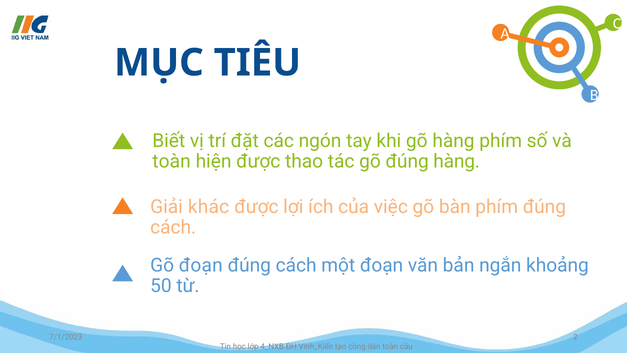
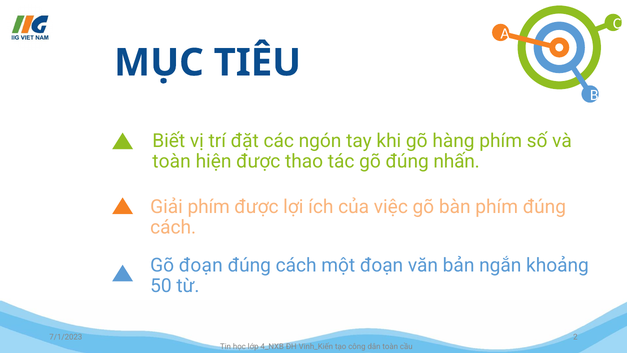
đúng hàng: hàng -> nhấn
Giải khác: khác -> phím
